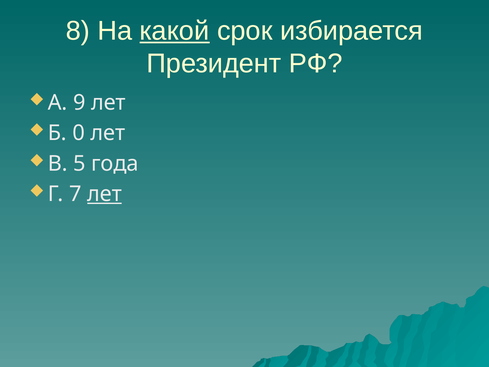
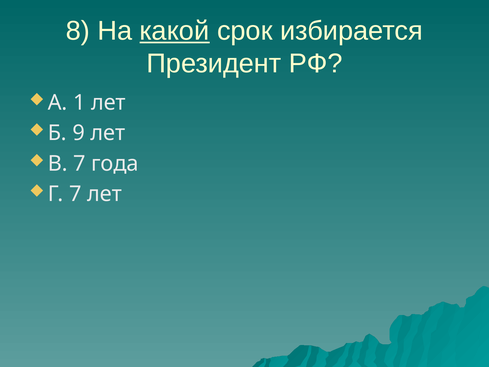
9: 9 -> 1
0: 0 -> 9
В 5: 5 -> 7
лет at (105, 194) underline: present -> none
